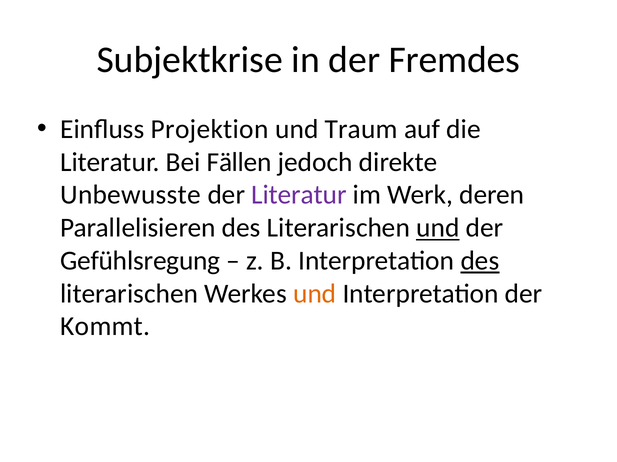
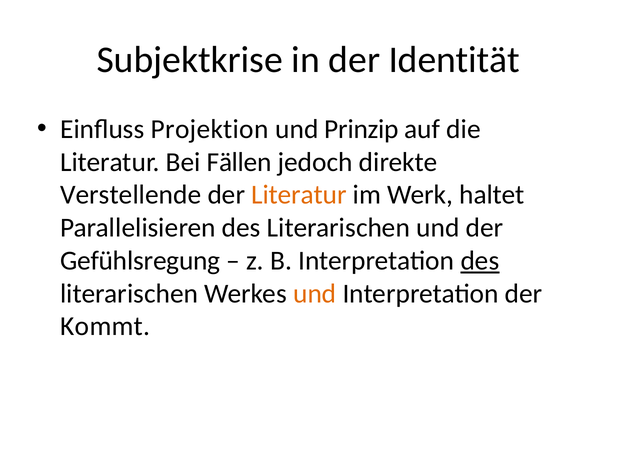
Fremdes: Fremdes -> Identität
Traum: Traum -> Prinzip
Unbewusste: Unbewusste -> Verstellende
Literatur at (299, 195) colour: purple -> orange
deren: deren -> haltet
und at (438, 228) underline: present -> none
